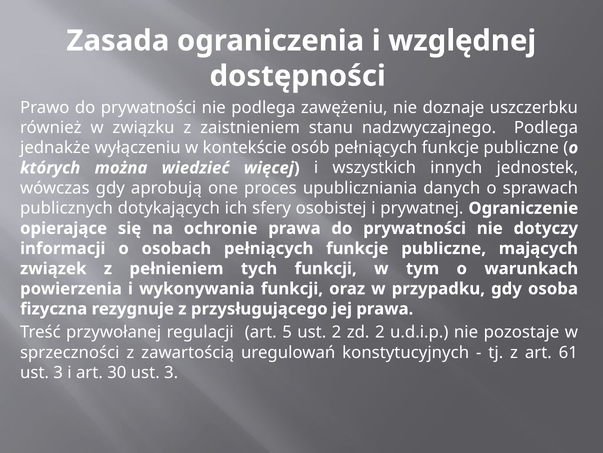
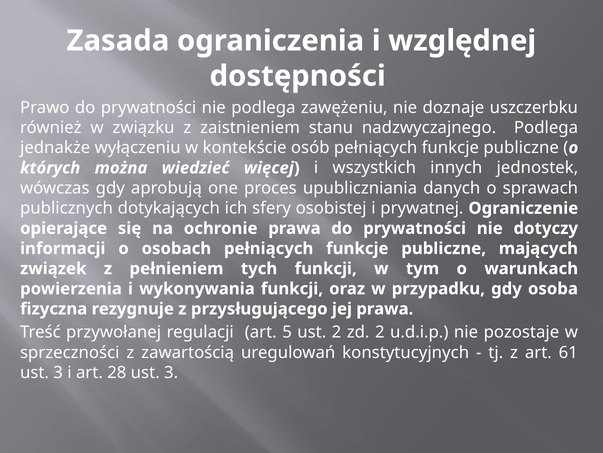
30: 30 -> 28
